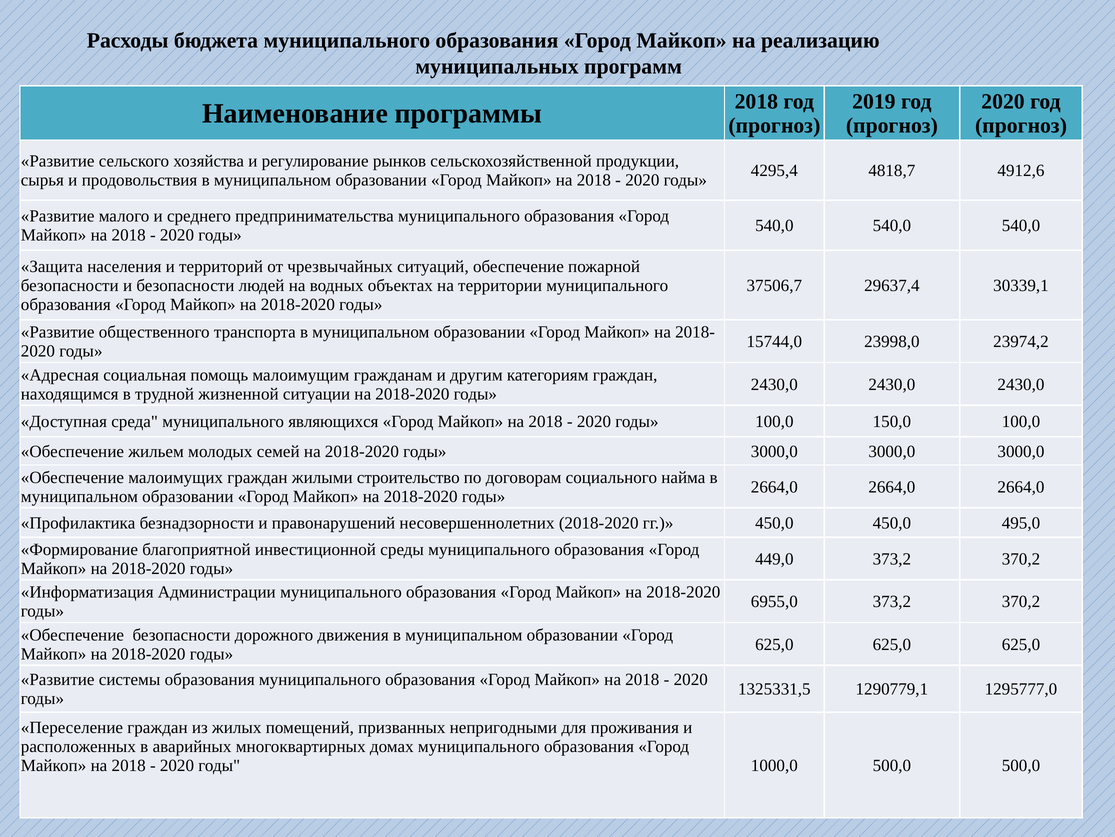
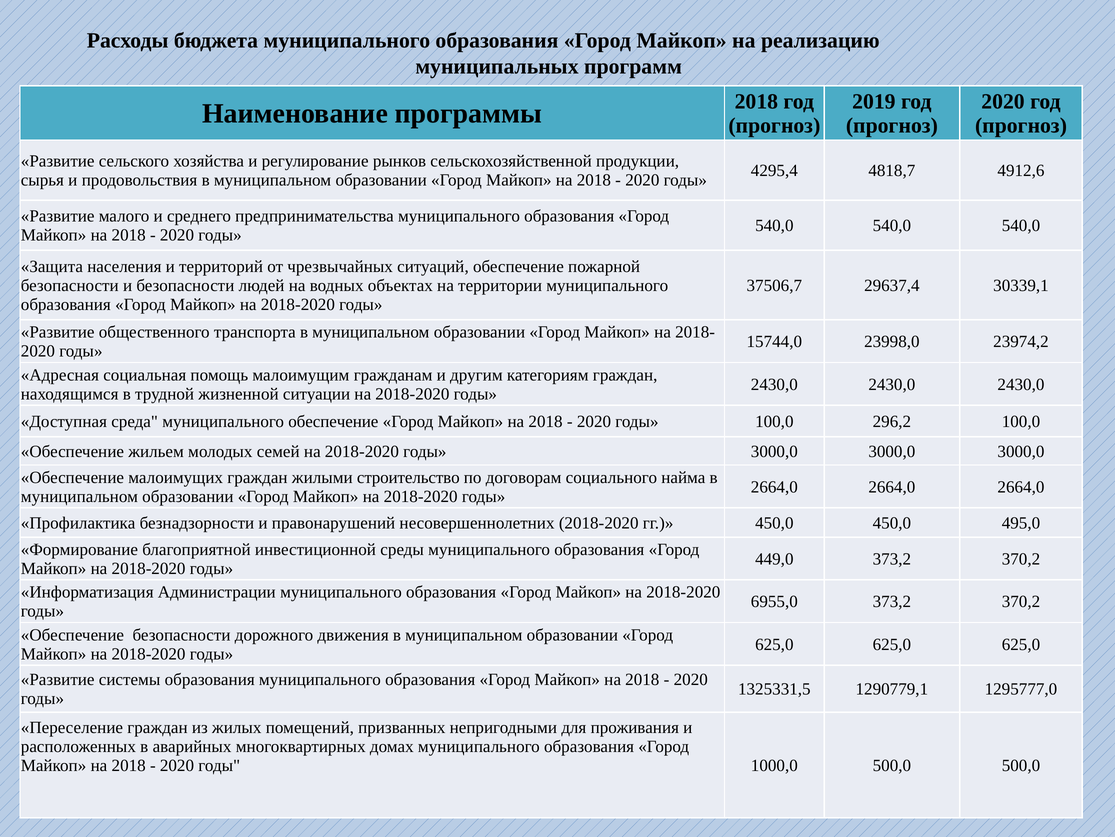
муниципального являющихся: являющихся -> обеспечение
150,0: 150,0 -> 296,2
